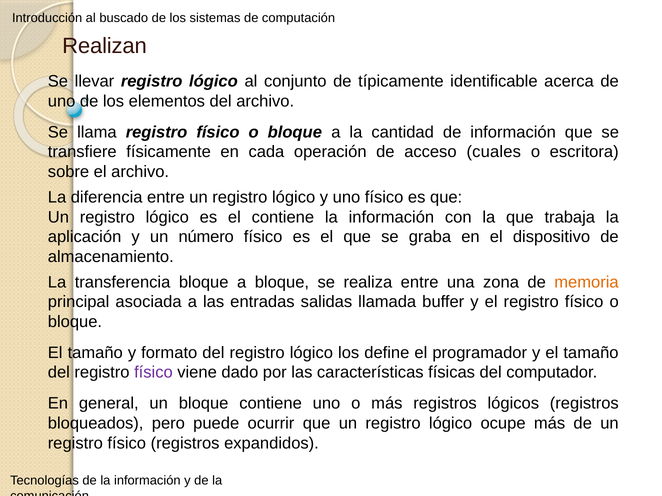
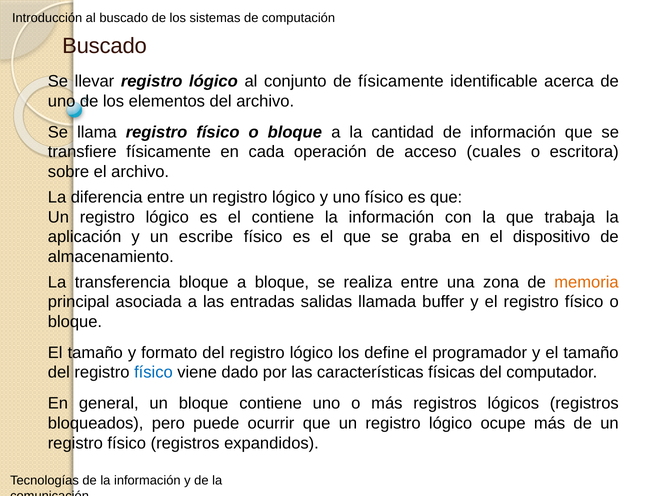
Realizan at (104, 46): Realizan -> Buscado
de típicamente: típicamente -> físicamente
número: número -> escribe
físico at (153, 373) colour: purple -> blue
